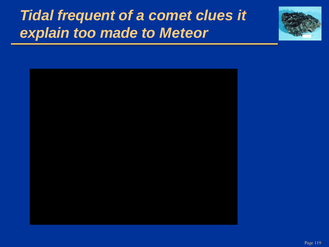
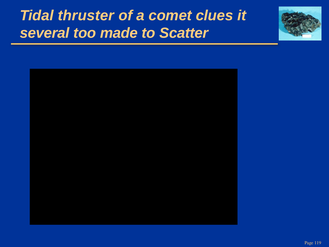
frequent: frequent -> thruster
explain: explain -> several
Meteor: Meteor -> Scatter
